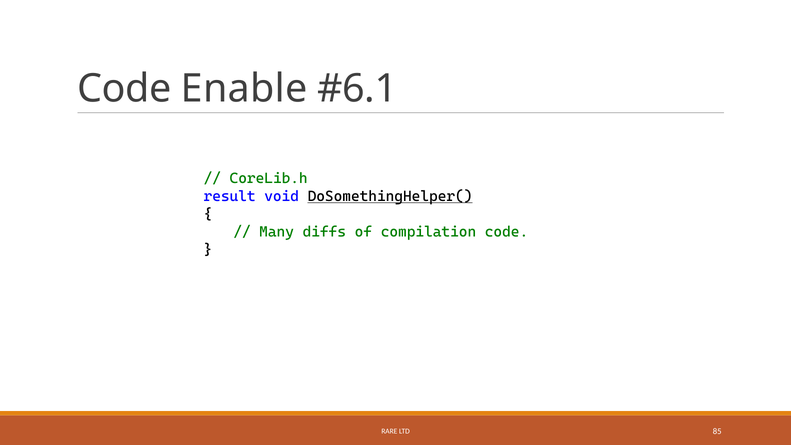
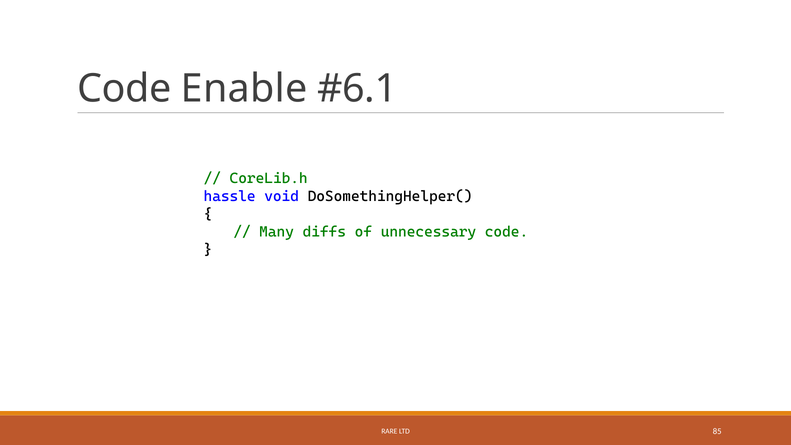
result: result -> hassle
DoSomethingHelper( underline: present -> none
compilation: compilation -> unnecessary
